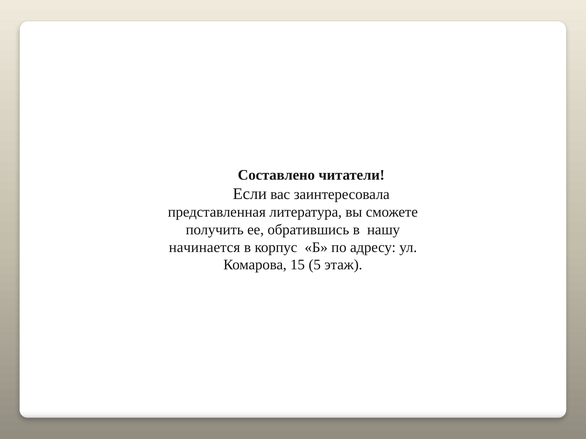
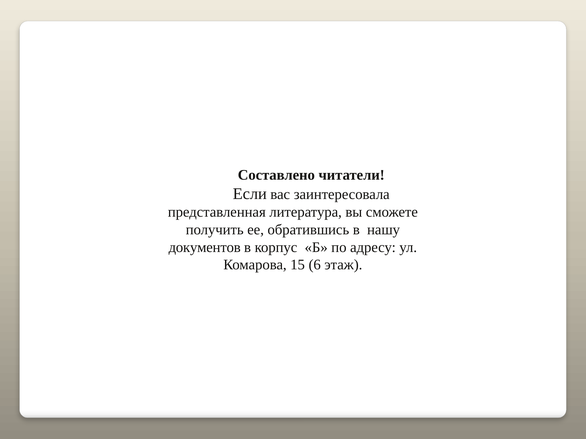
начинается: начинается -> документов
5: 5 -> 6
